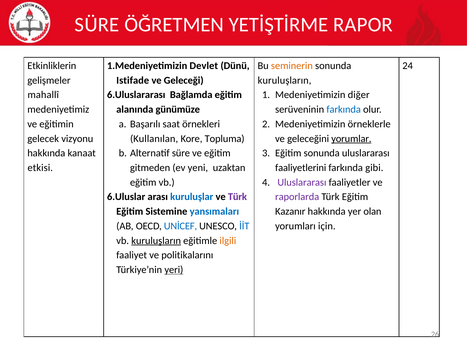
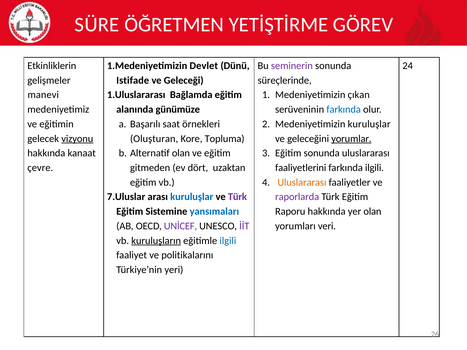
RAPOR: RAPOR -> GÖREV
seminerin colour: orange -> purple
kuruluşların at (285, 80): kuruluşların -> süreçlerinde
mahallî: mahallî -> manevi
6.Uluslararası: 6.Uluslararası -> 1.Uluslararası
diğer: diğer -> çıkan
Medeniyetimizin örneklerle: örneklerle -> kuruluşlar
vizyonu underline: none -> present
Kullanılan: Kullanılan -> Oluşturan
Alternatif süre: süre -> olan
etkisi: etkisi -> çevre
yeni: yeni -> dört
farkında gibi: gibi -> ilgili
Uluslararası at (302, 182) colour: purple -> orange
6.Uluslar: 6.Uluslar -> 7.Uluslar
Kazanır: Kazanır -> Raporu
UNİCEF colour: blue -> purple
İİT colour: blue -> purple
için: için -> veri
ilgili at (228, 241) colour: orange -> blue
yeri underline: present -> none
